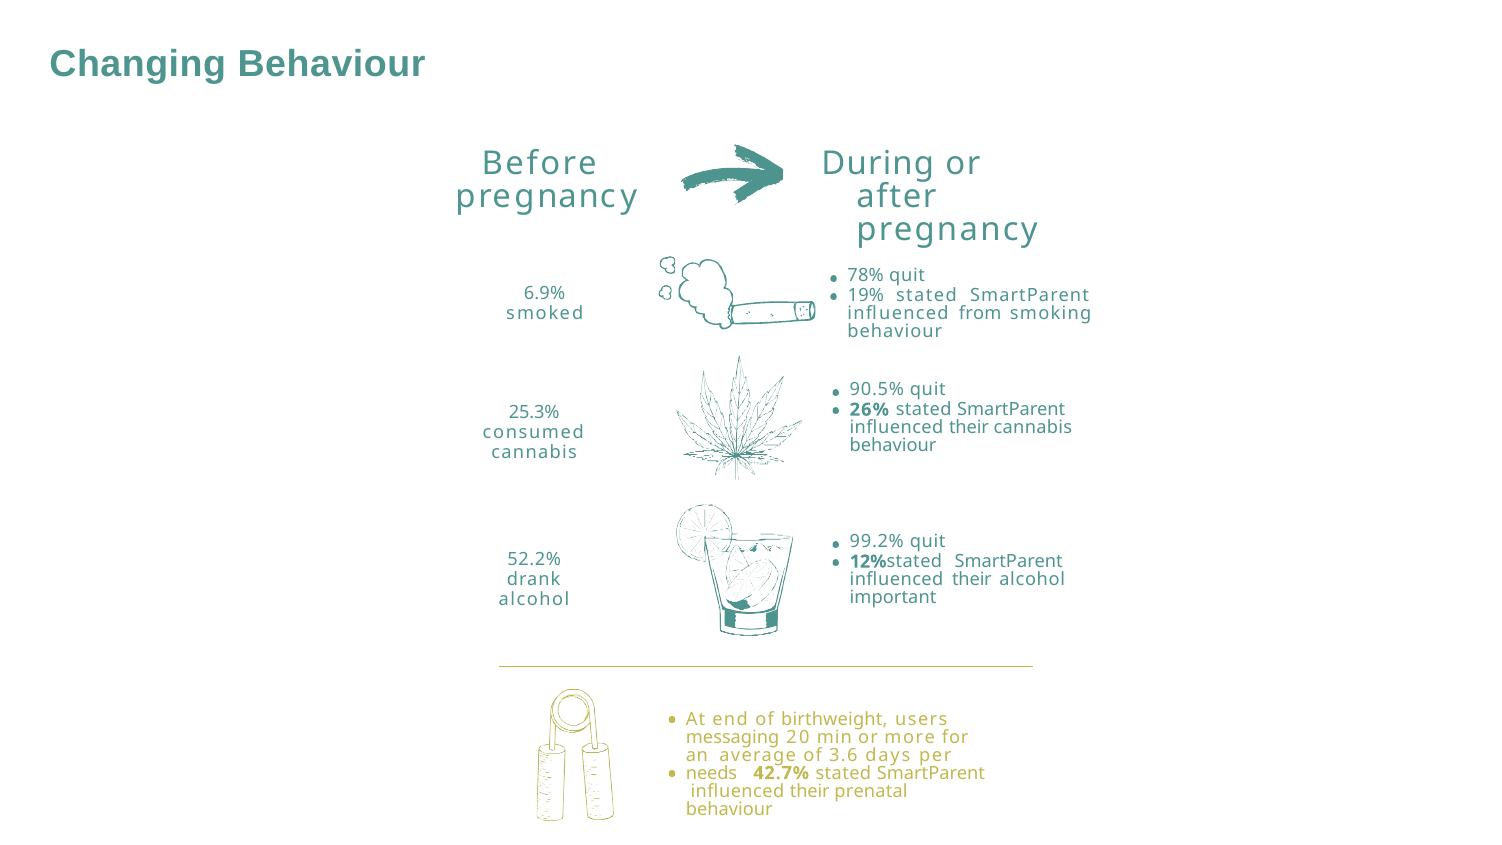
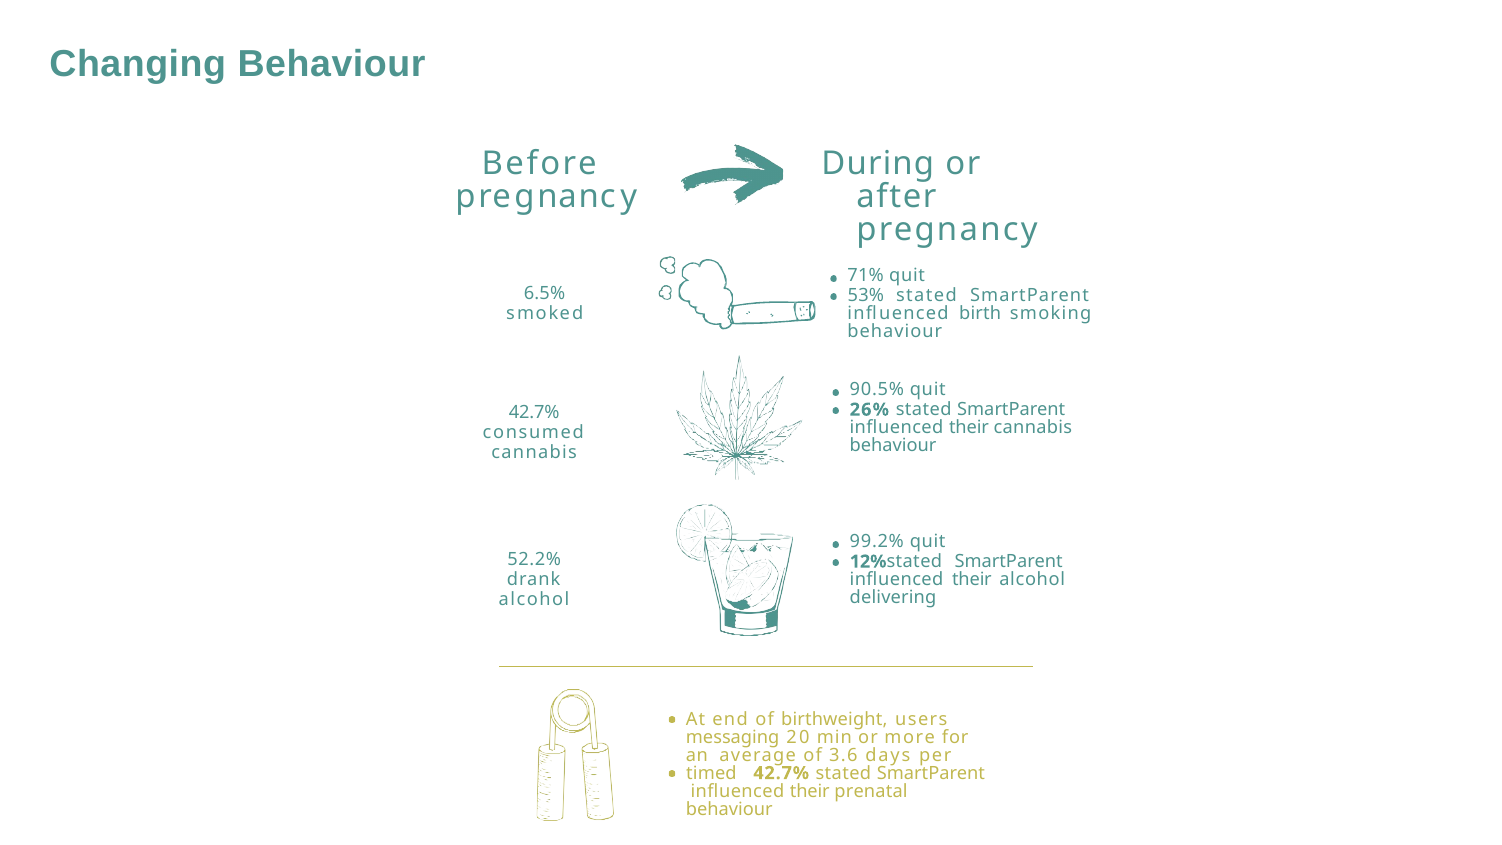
78%: 78% -> 71%
6.9%: 6.9% -> 6.5%
19%: 19% -> 53%
from: from -> birth
25.3% at (534, 412): 25.3% -> 42.7%
important: important -> delivering
needs: needs -> timed
